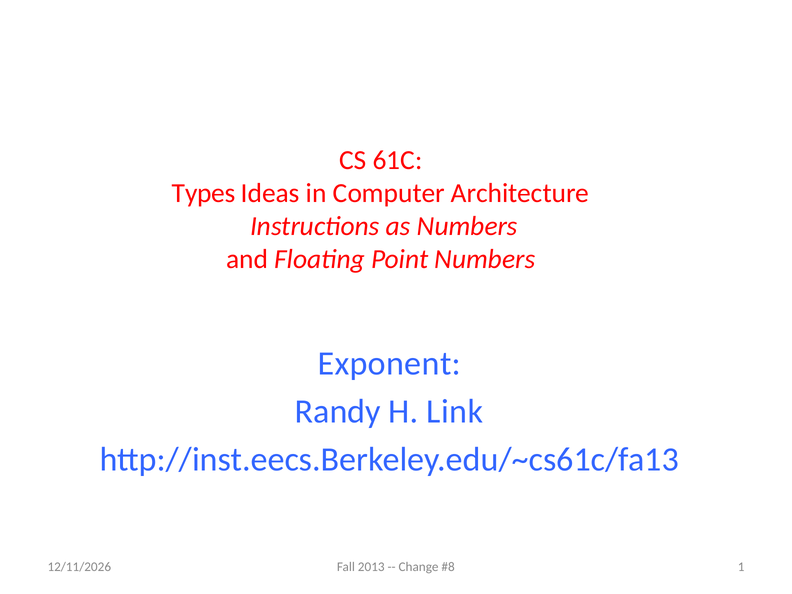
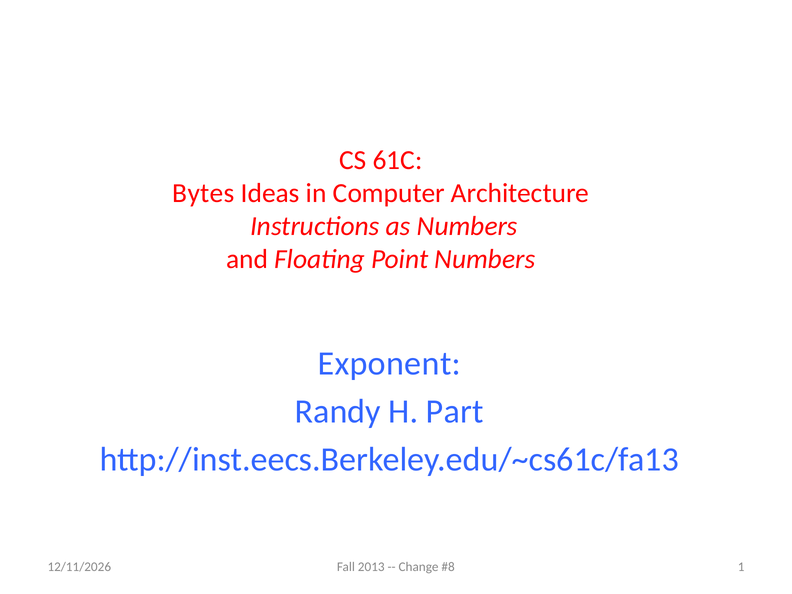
Types: Types -> Bytes
Link: Link -> Part
